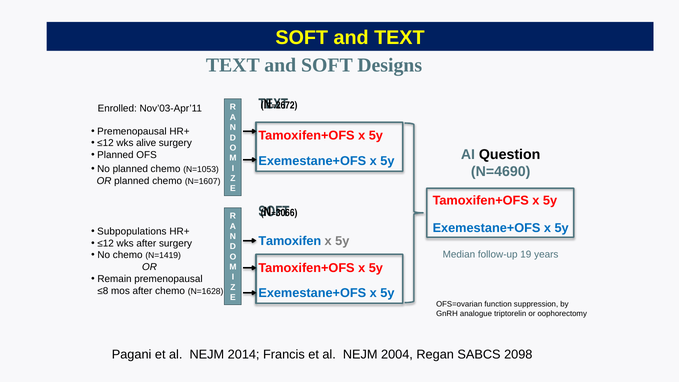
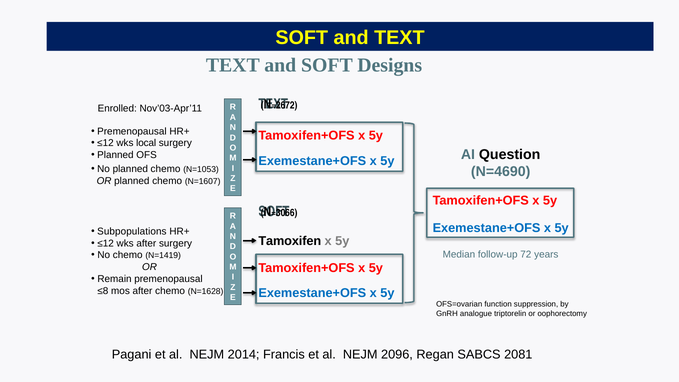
alive: alive -> local
Tamoxifen colour: blue -> black
19: 19 -> 72
2004: 2004 -> 2096
2098: 2098 -> 2081
